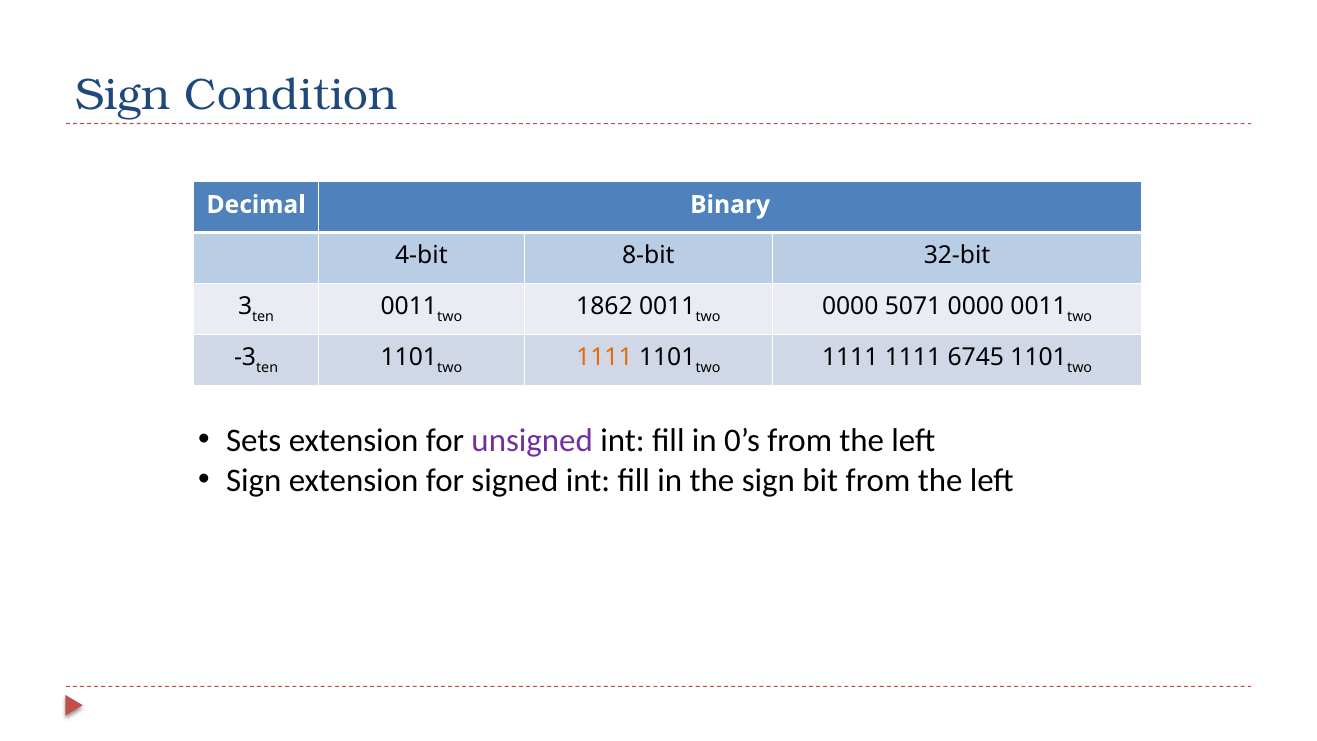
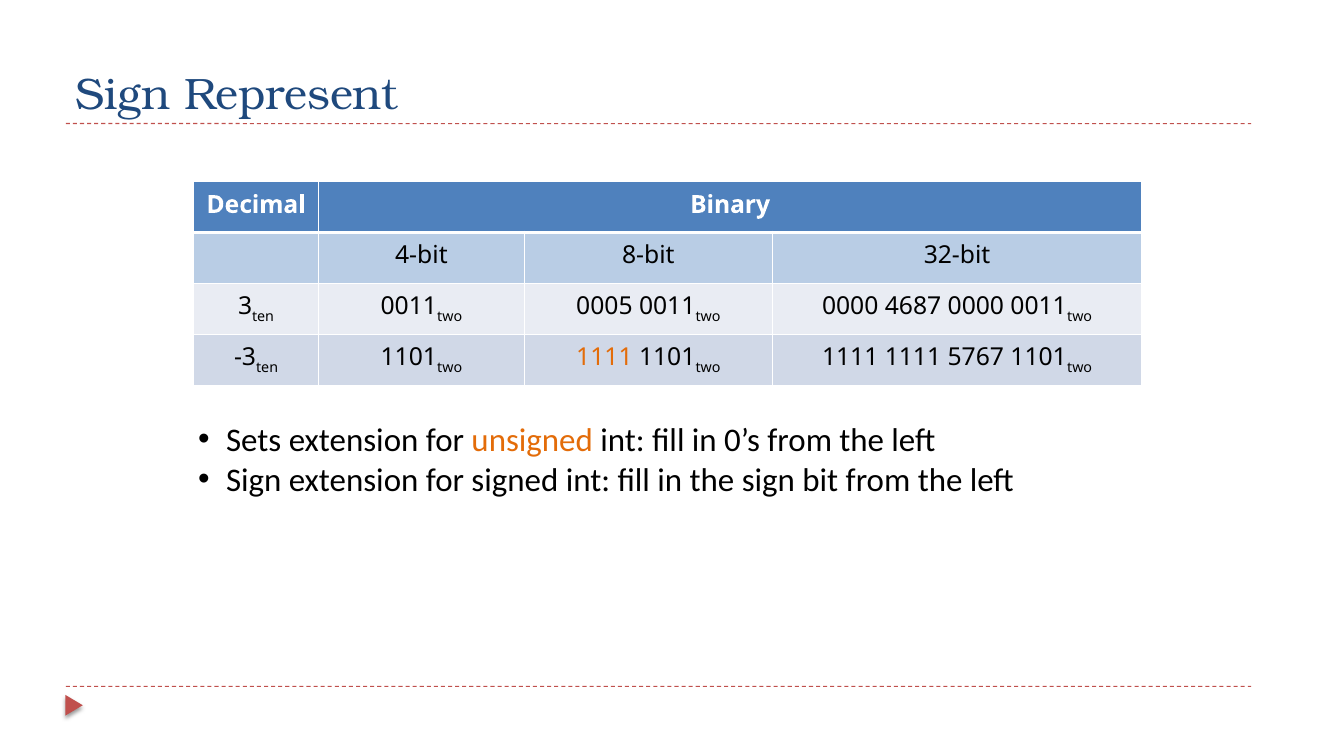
Condition: Condition -> Represent
1862: 1862 -> 0005
5071: 5071 -> 4687
6745: 6745 -> 5767
unsigned colour: purple -> orange
